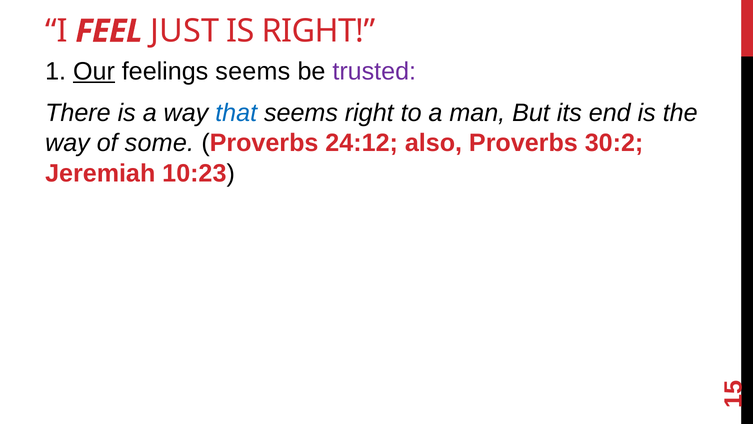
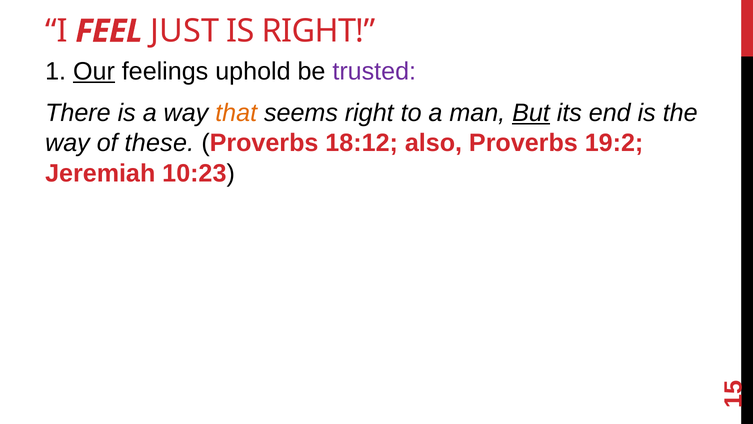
feelings seems: seems -> uphold
that colour: blue -> orange
But underline: none -> present
some: some -> these
24:12: 24:12 -> 18:12
30:2: 30:2 -> 19:2
